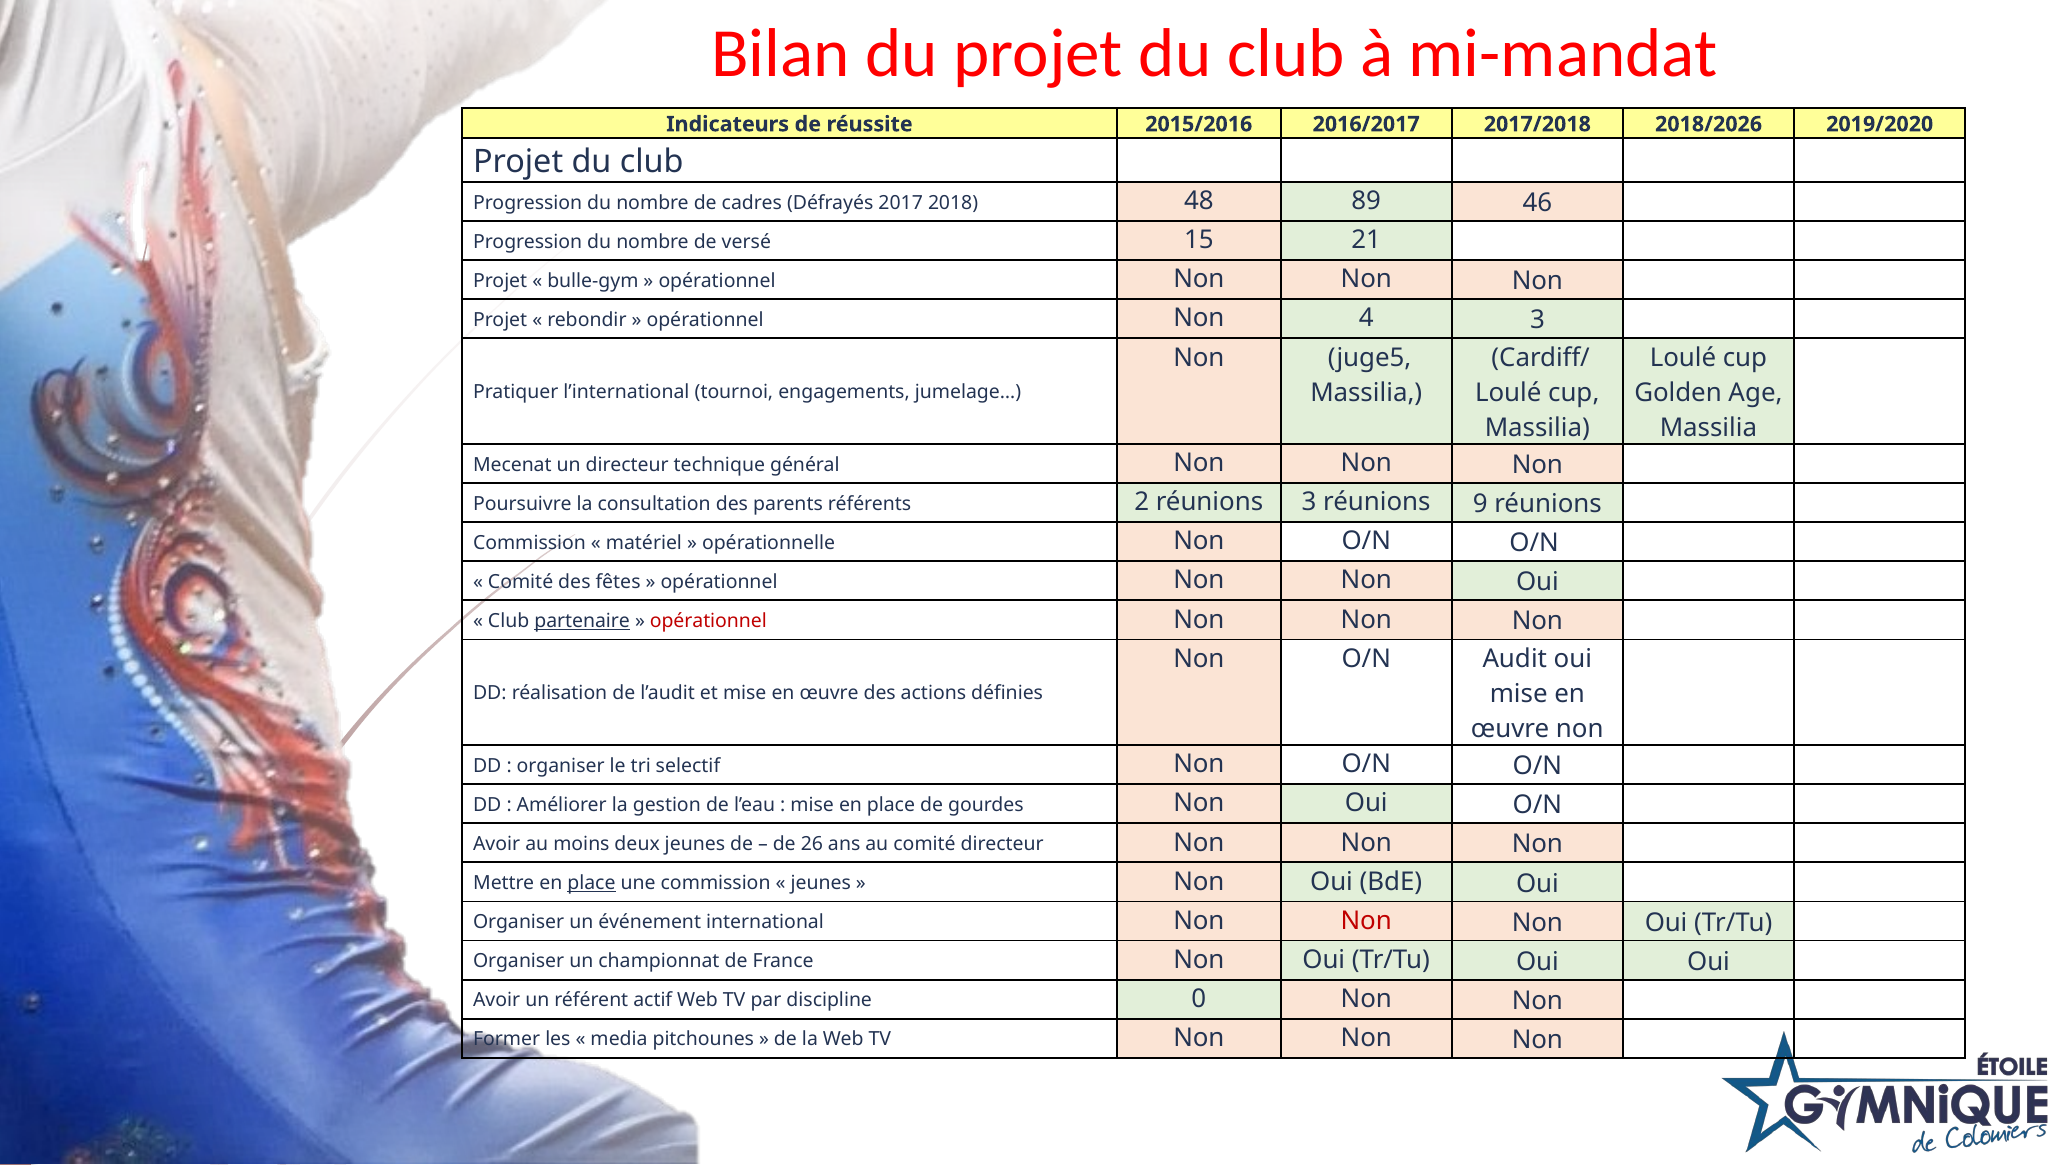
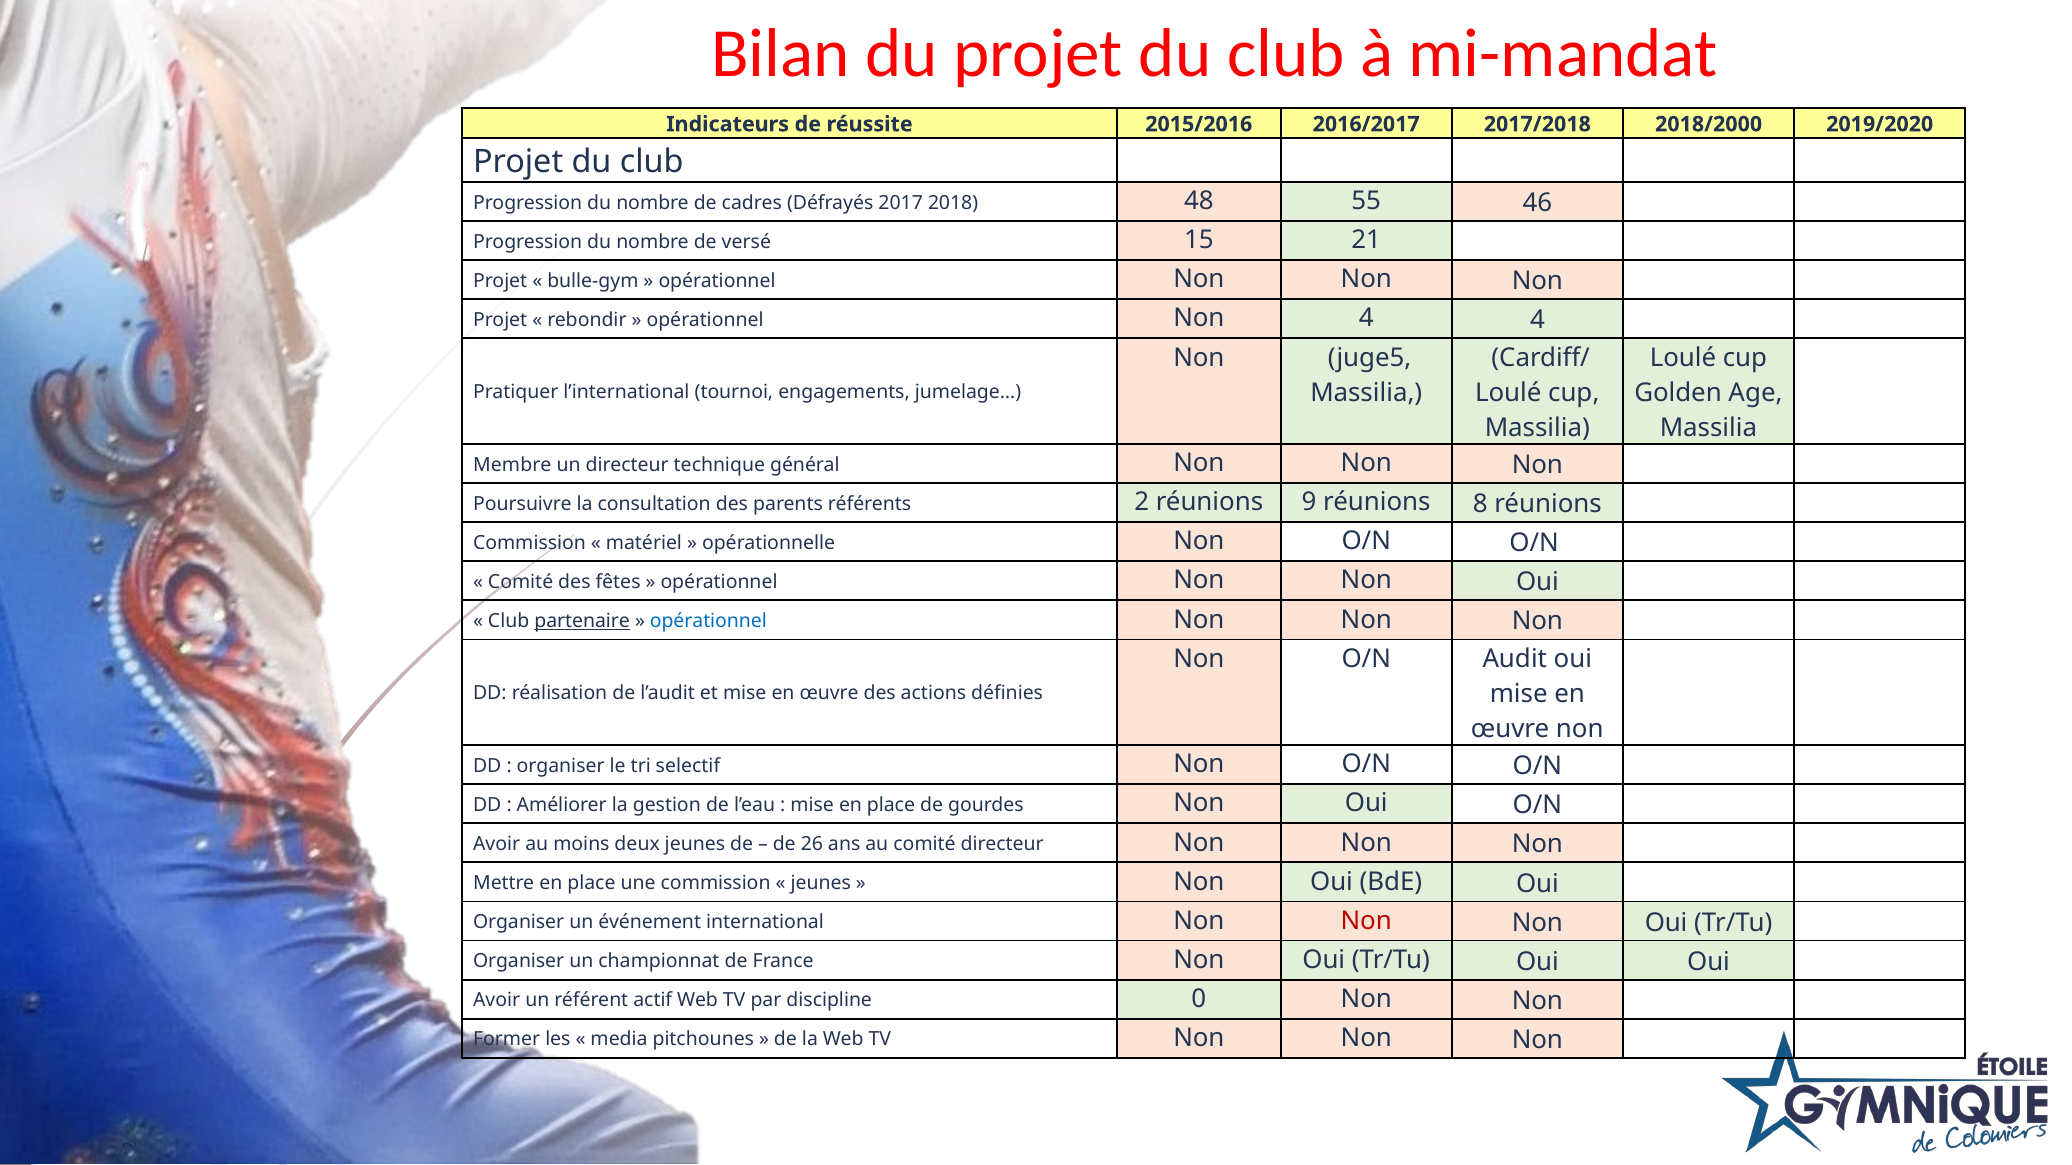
2018/2026: 2018/2026 -> 2018/2000
89: 89 -> 55
4 3: 3 -> 4
Mecenat: Mecenat -> Membre
réunions 3: 3 -> 9
9: 9 -> 8
opérationnel at (708, 621) colour: red -> blue
place at (591, 883) underline: present -> none
